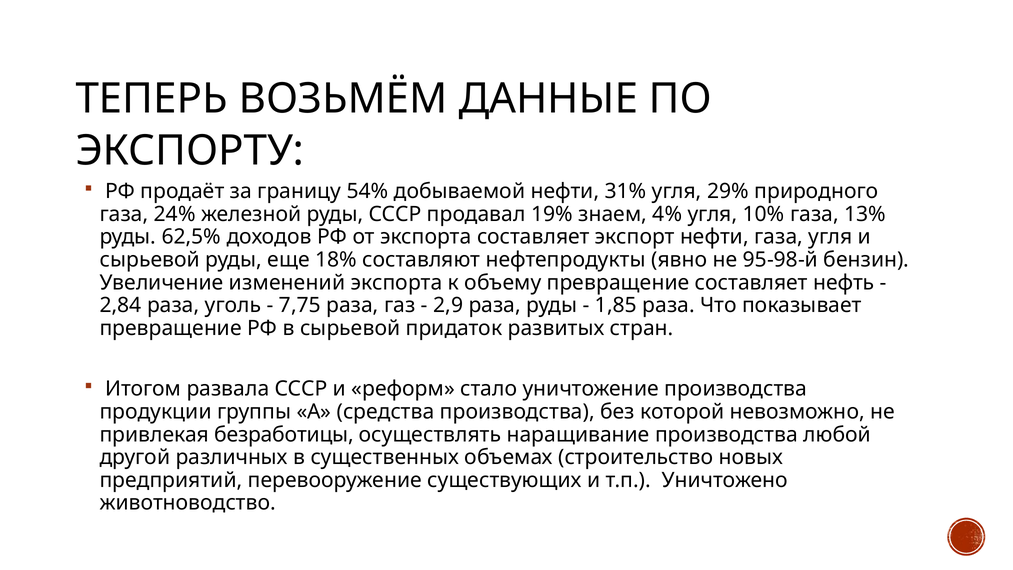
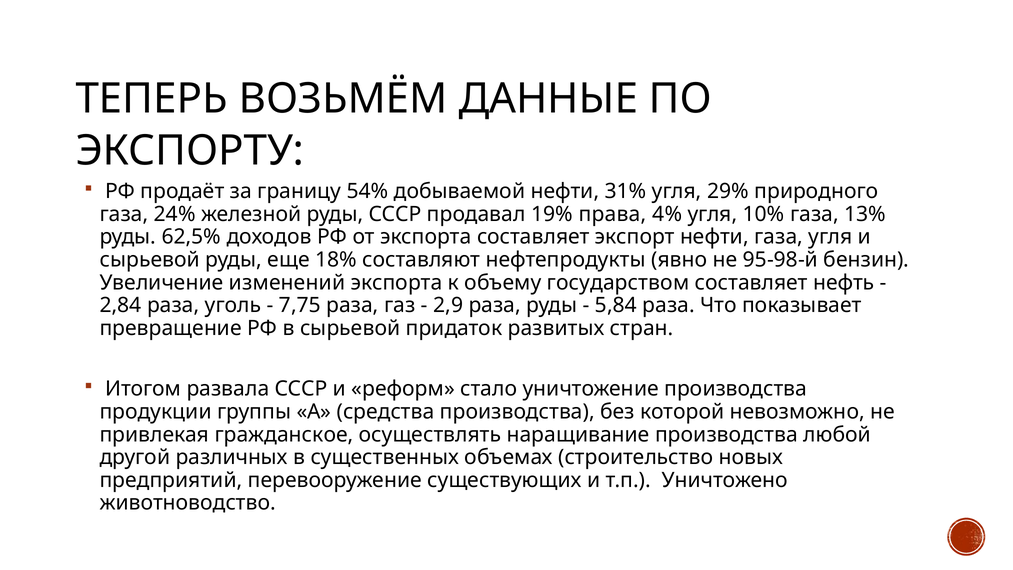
знаем: знаем -> права
объему превращение: превращение -> государством
1,85: 1,85 -> 5,84
безработицы: безработицы -> гражданское
